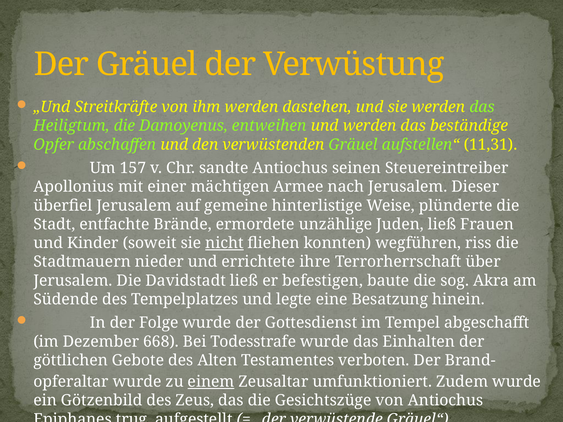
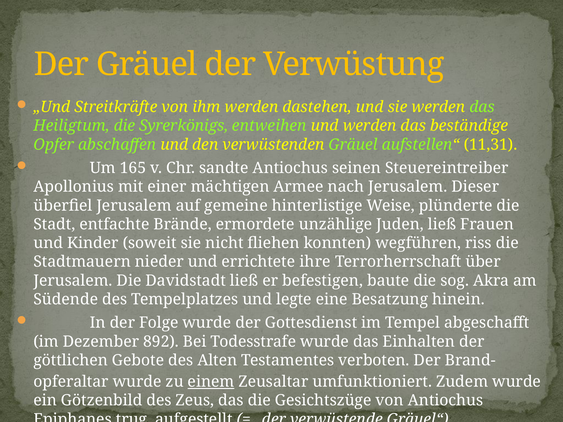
Damoyenus: Damoyenus -> Syrerkönigs
157: 157 -> 165
nicht underline: present -> none
668: 668 -> 892
